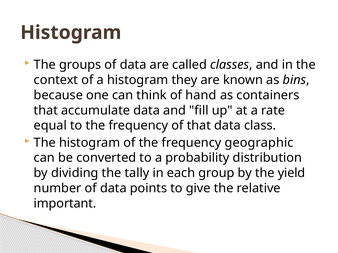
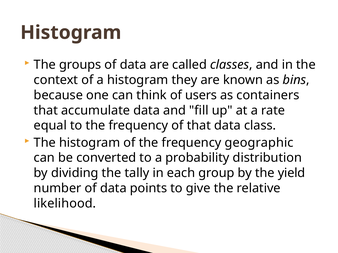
hand: hand -> users
important: important -> likelihood
